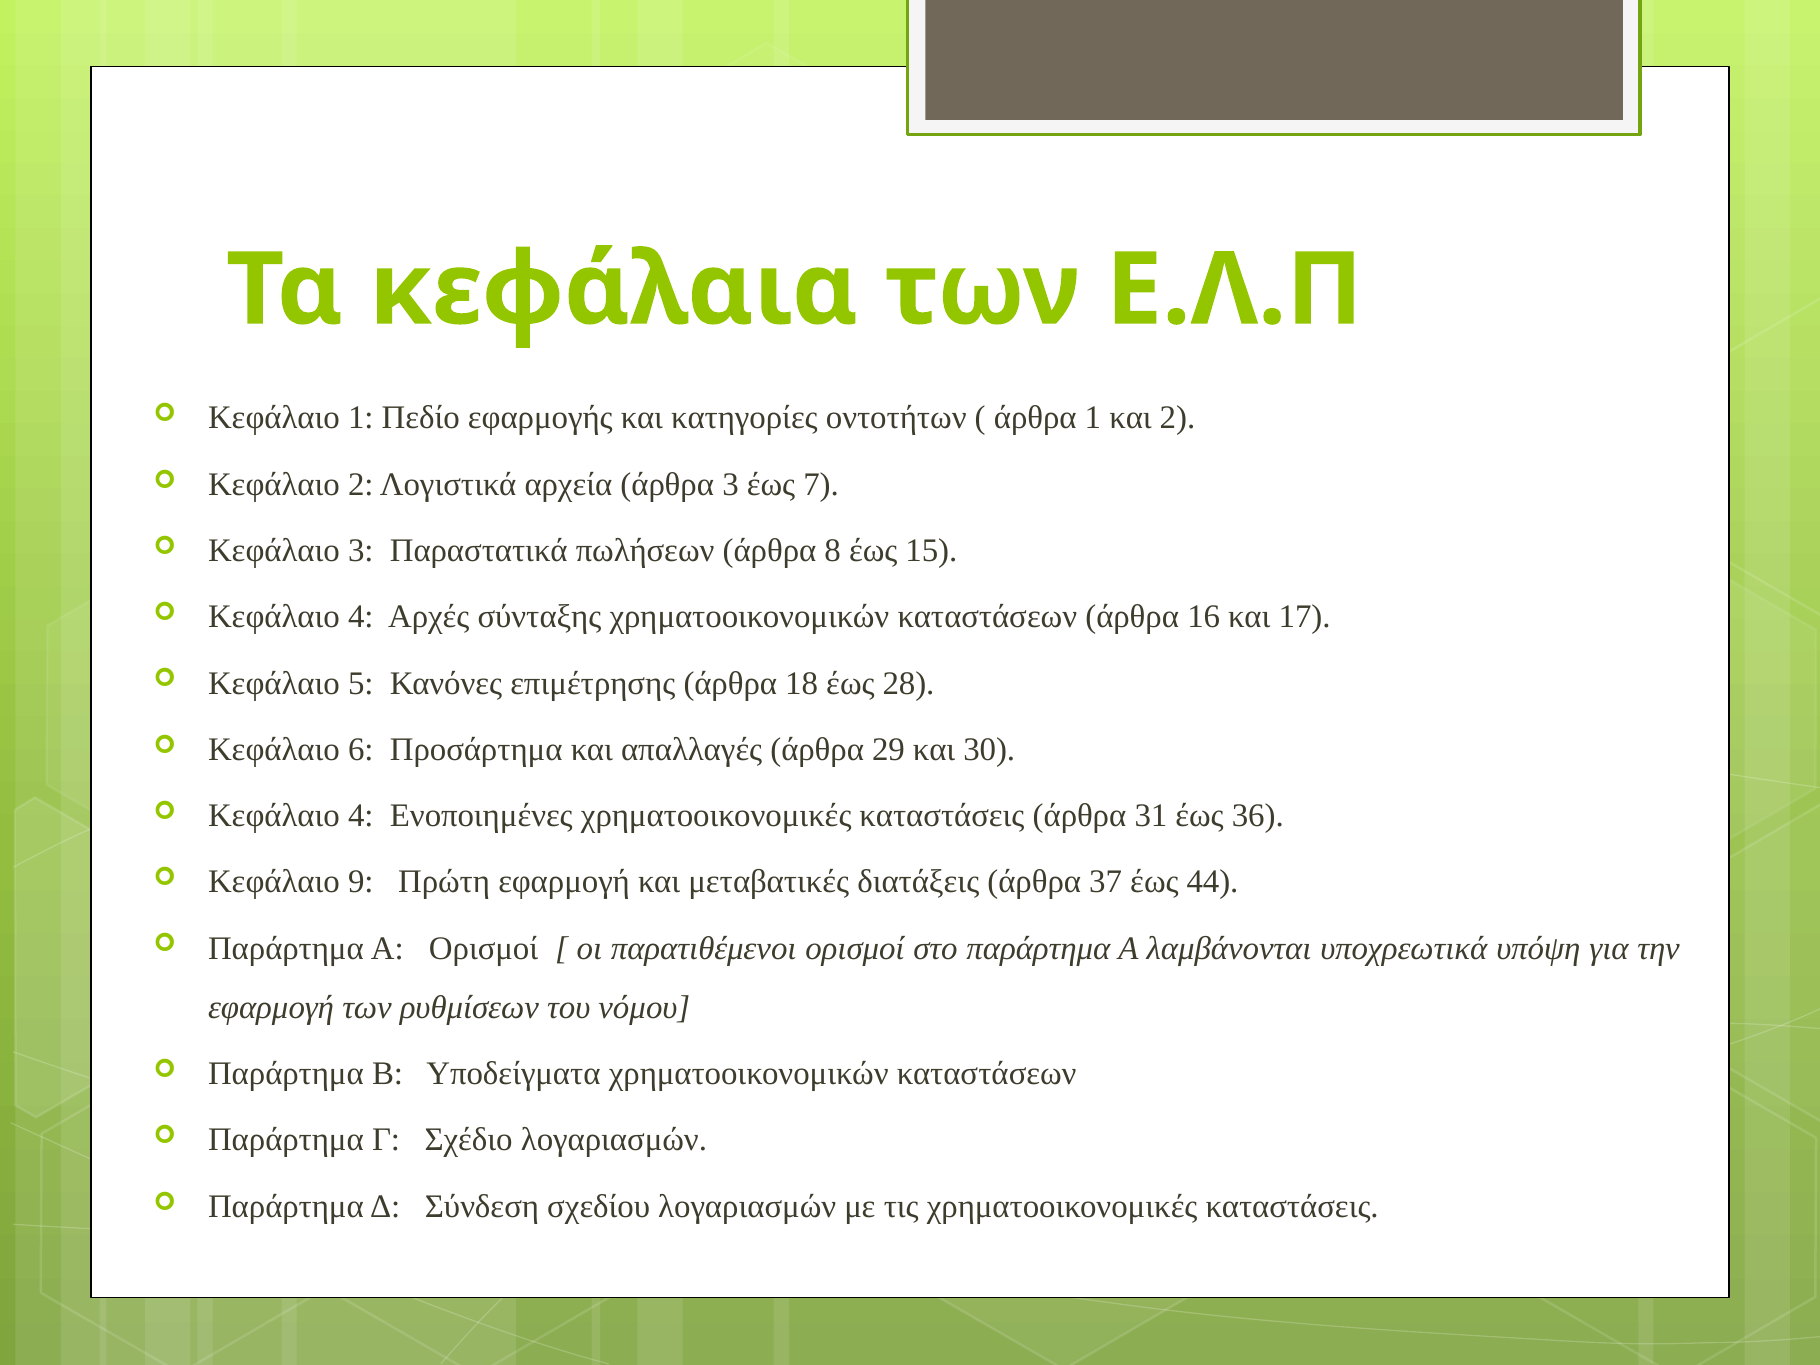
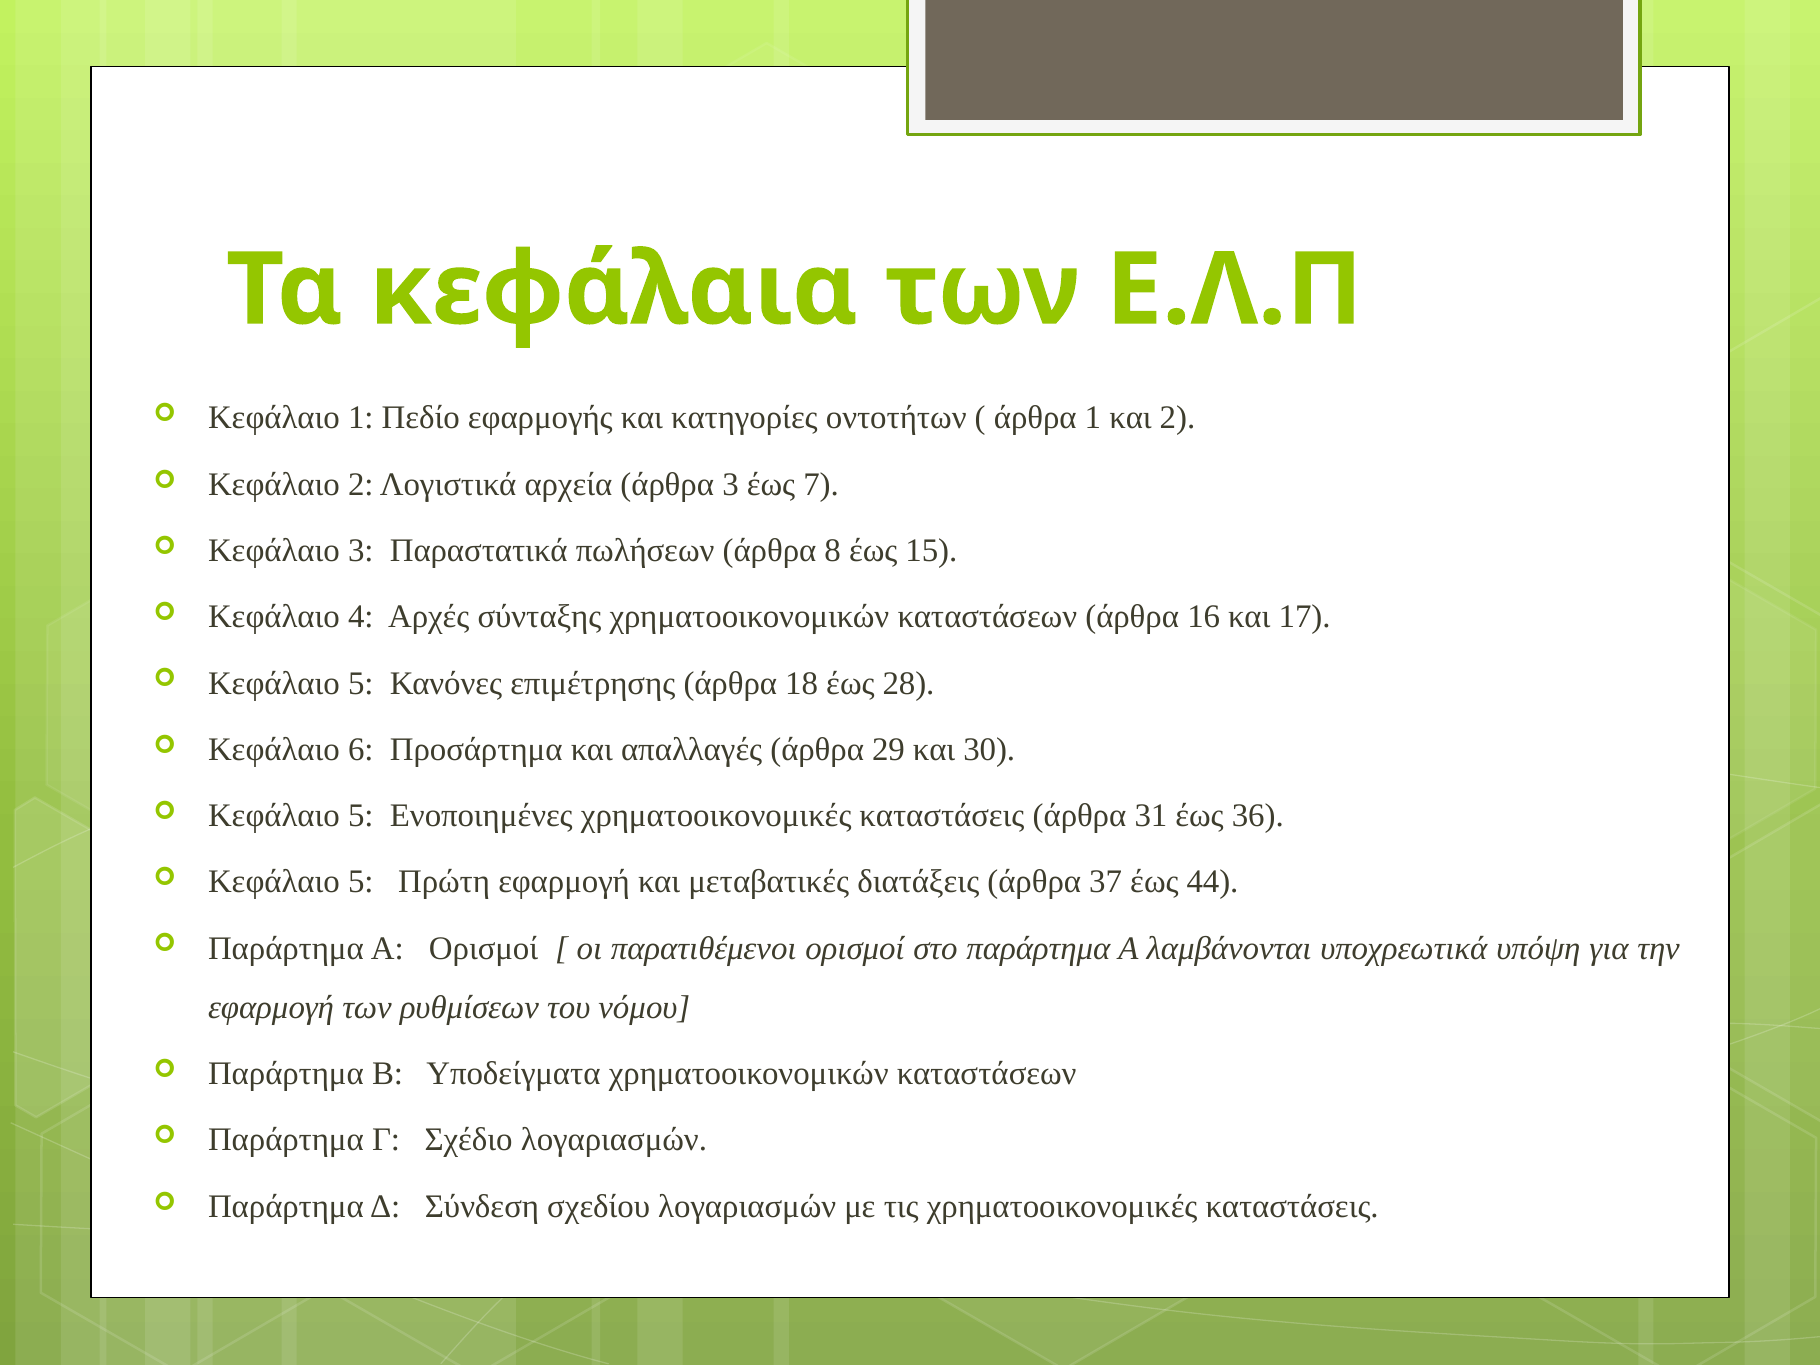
4 at (361, 816): 4 -> 5
9 at (361, 882): 9 -> 5
